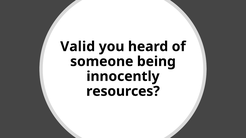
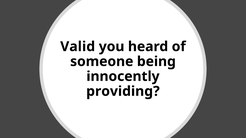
resources: resources -> providing
